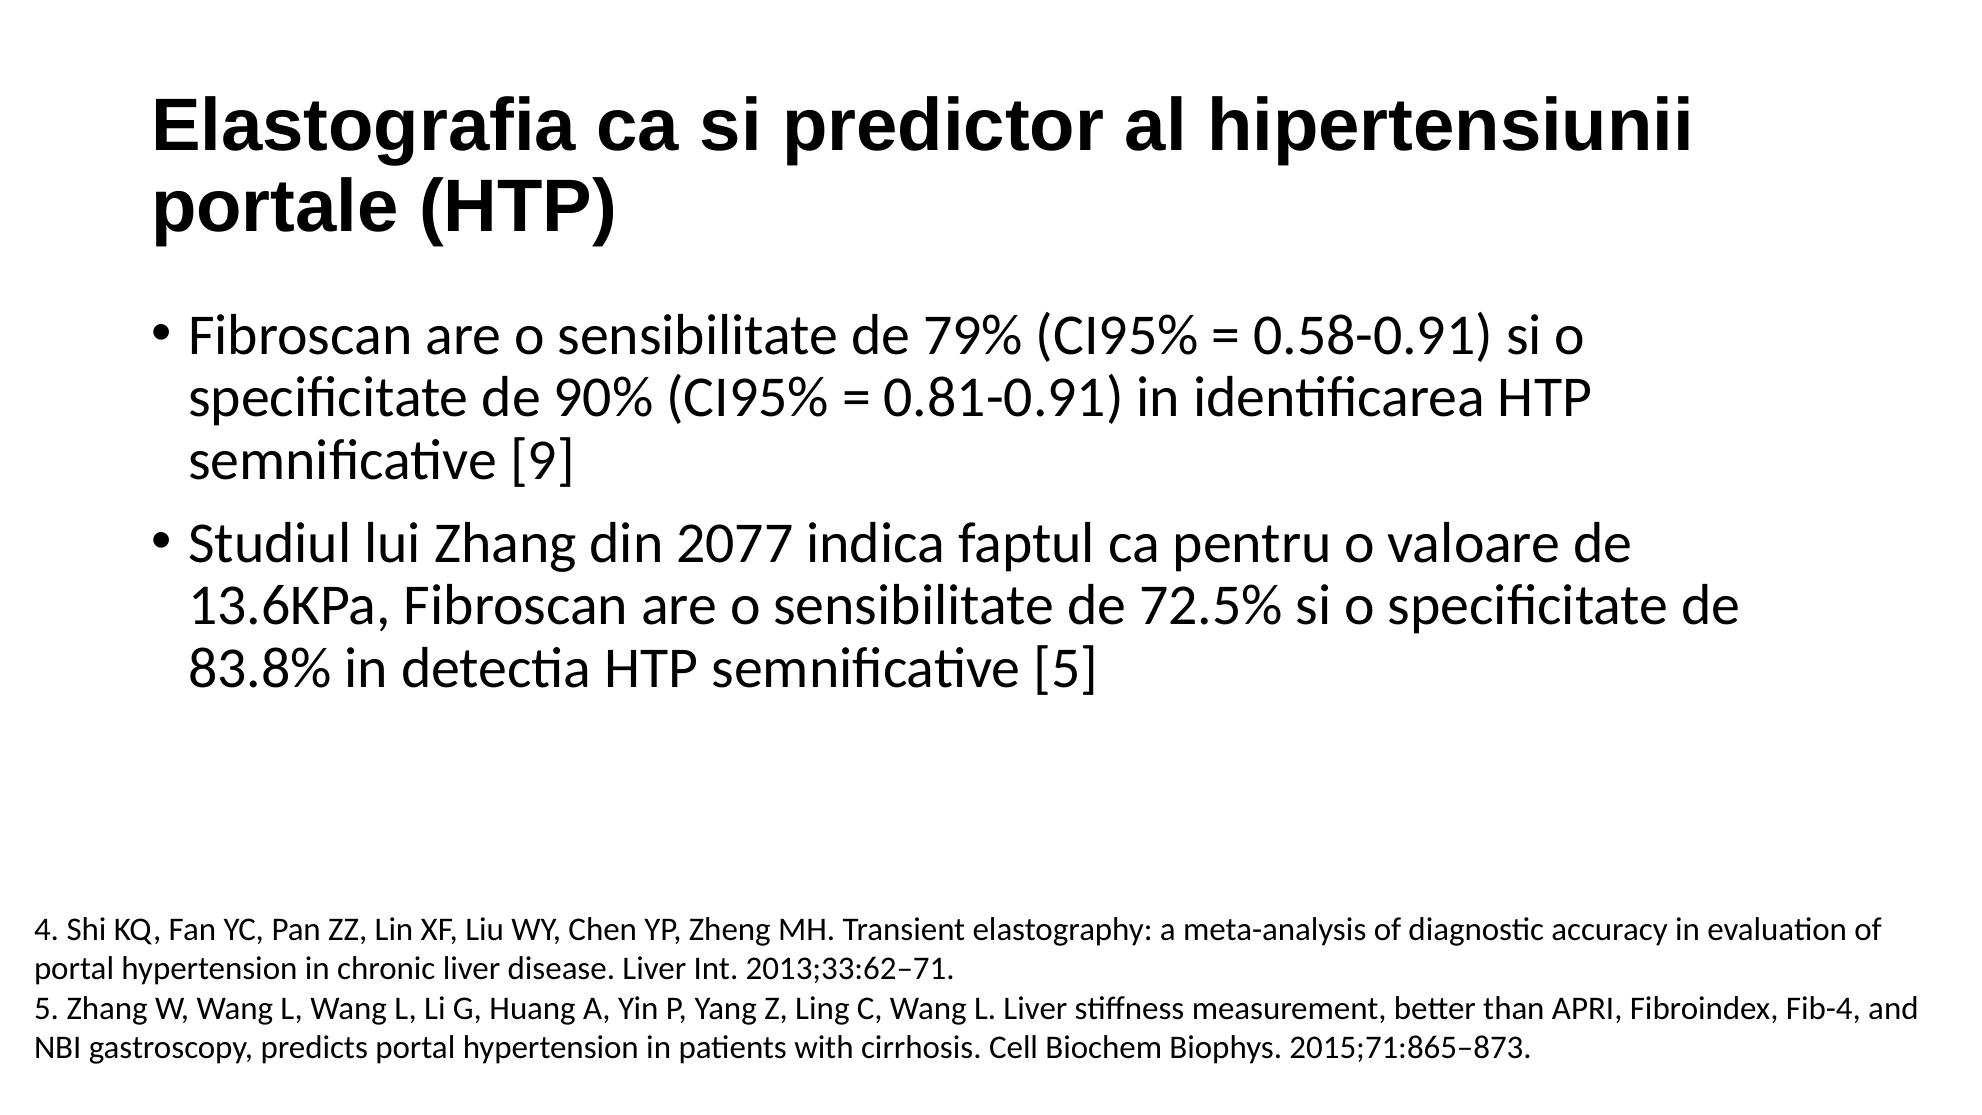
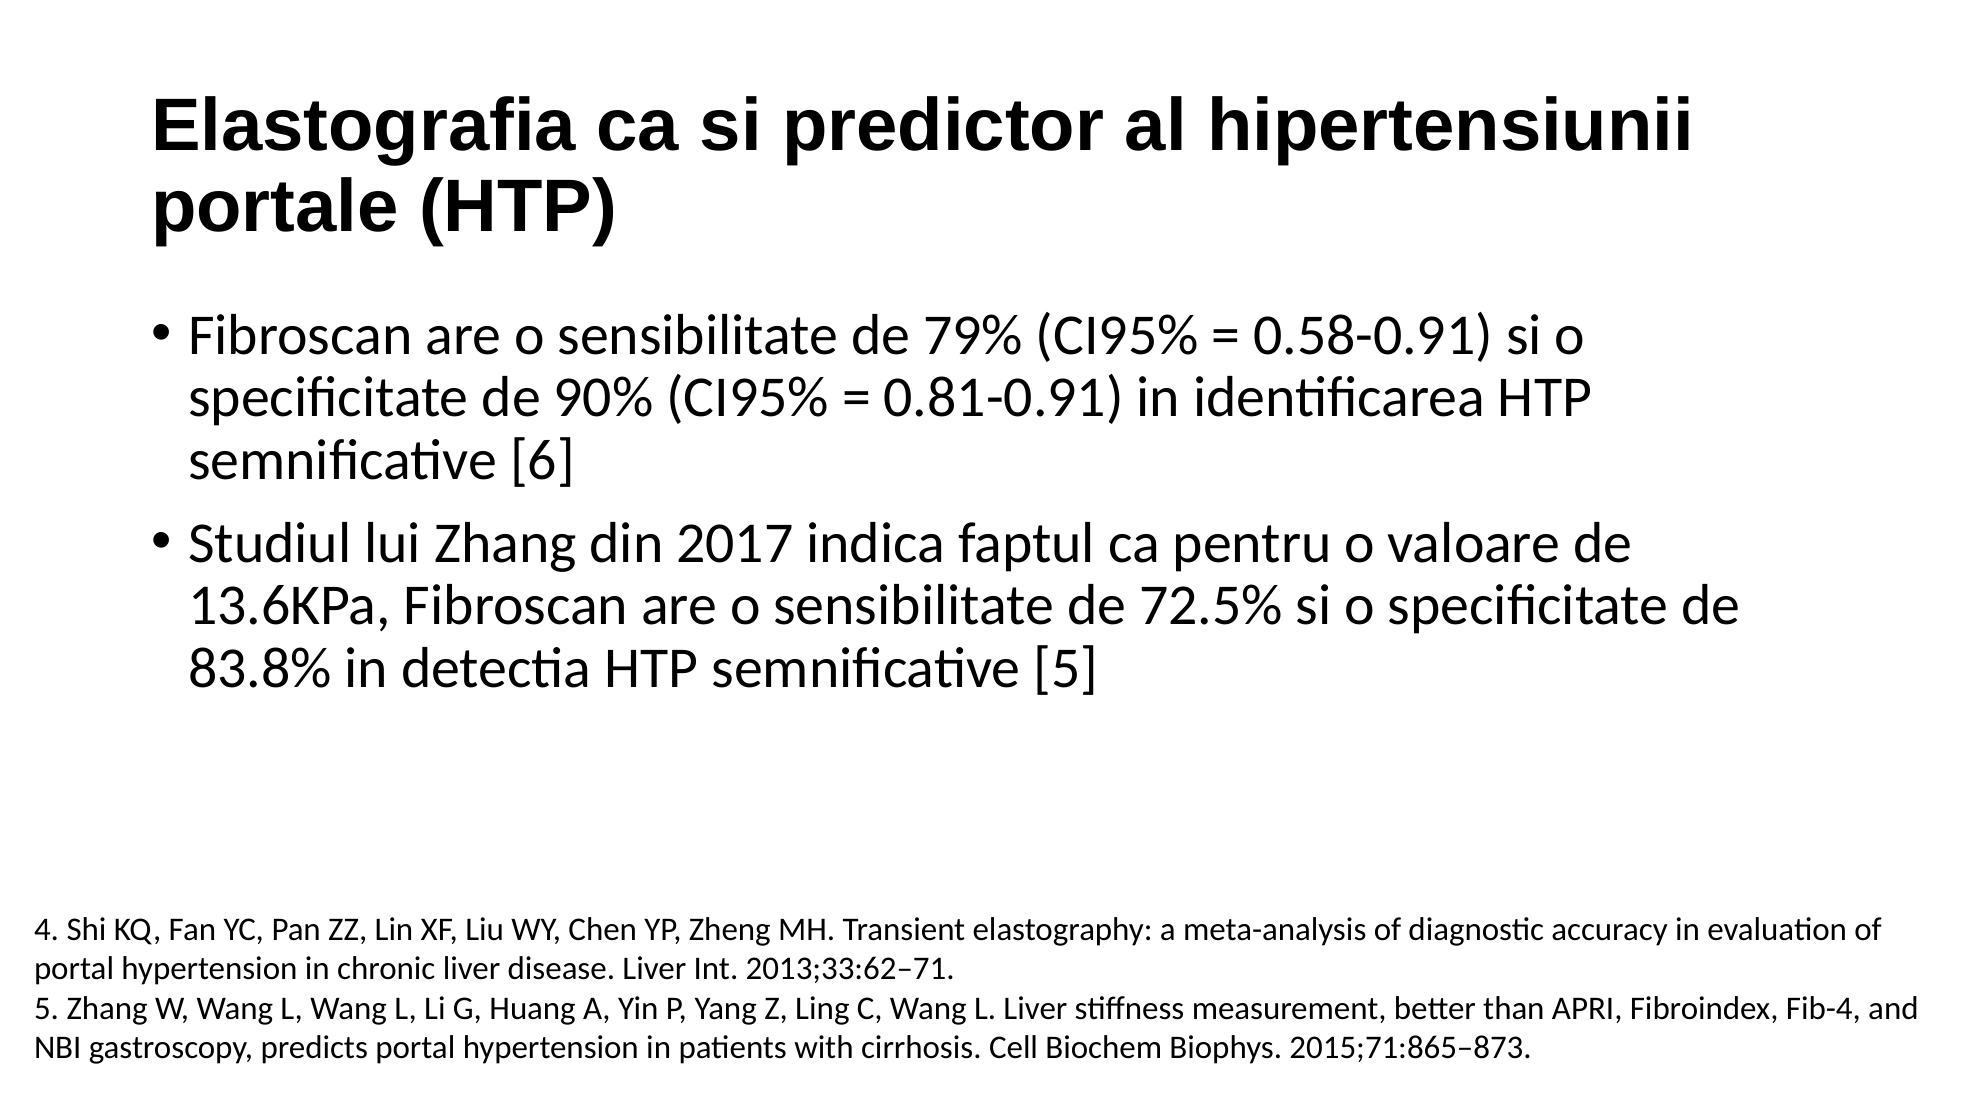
9: 9 -> 6
2077: 2077 -> 2017
